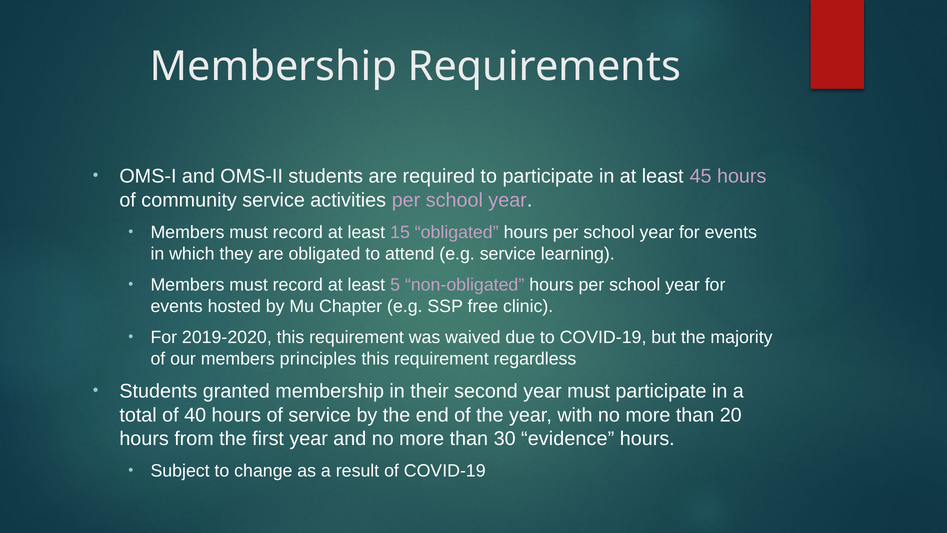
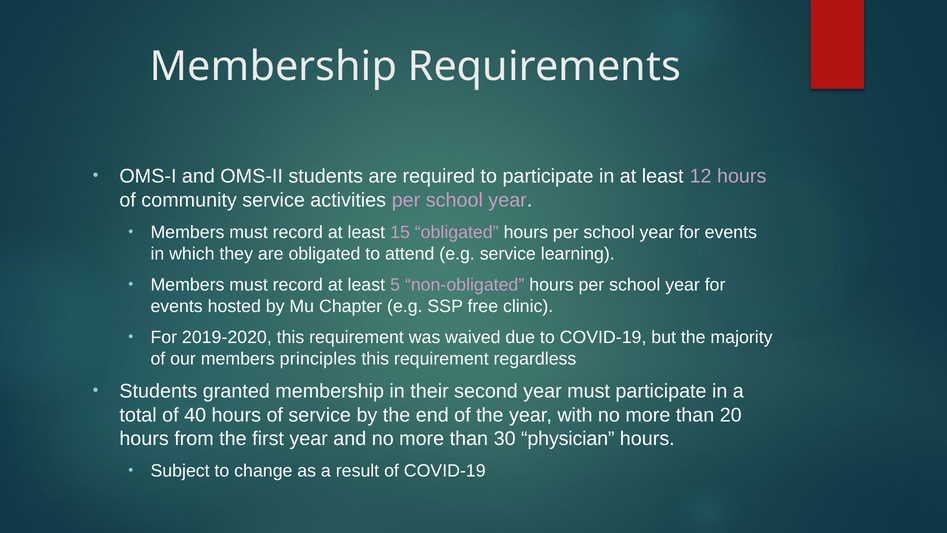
45: 45 -> 12
evidence: evidence -> physician
